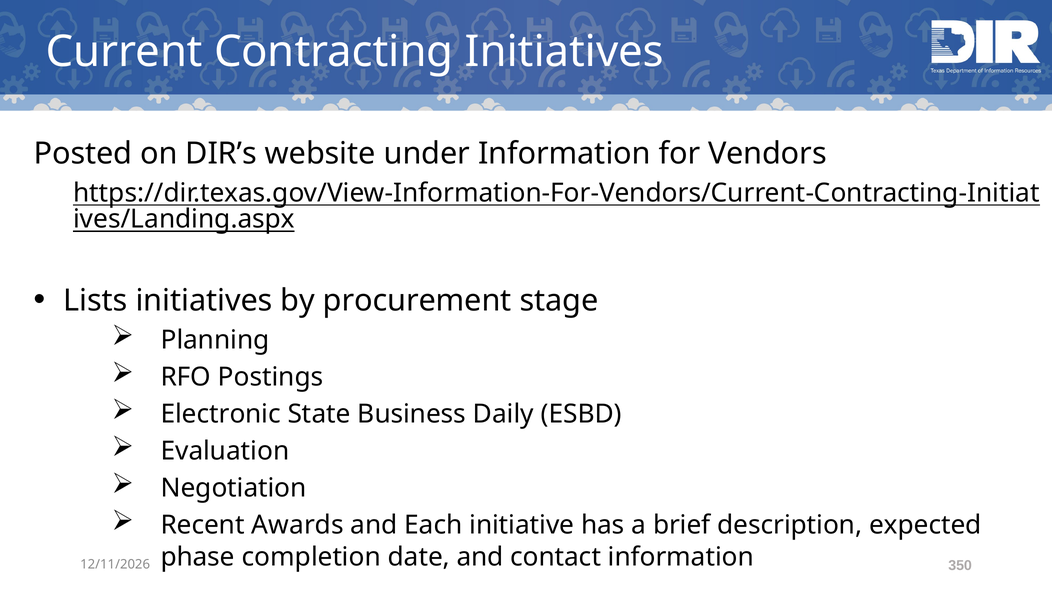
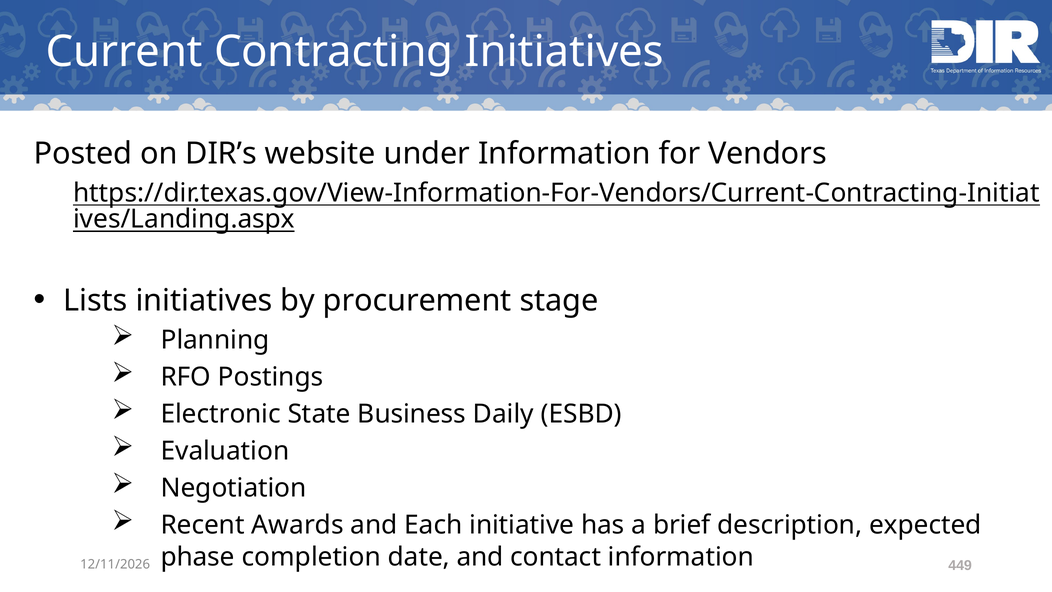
350: 350 -> 449
